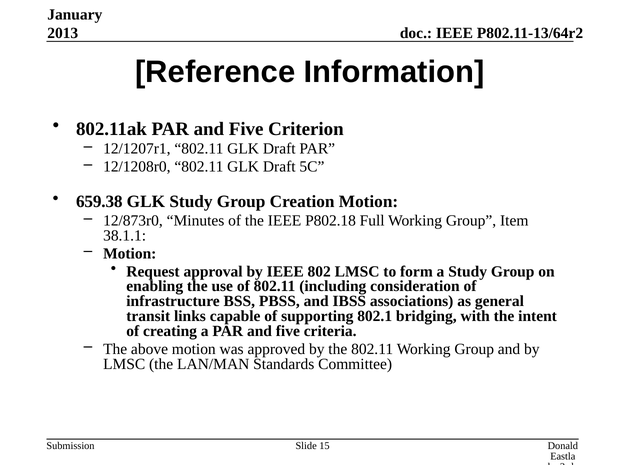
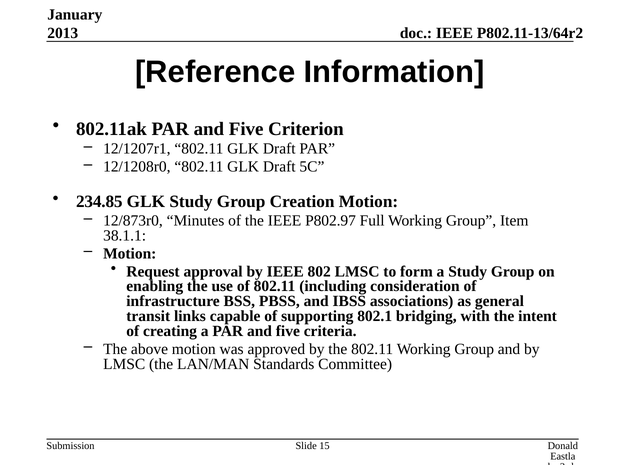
659.38: 659.38 -> 234.85
P802.18: P802.18 -> P802.97
